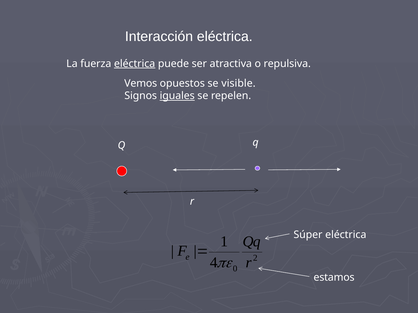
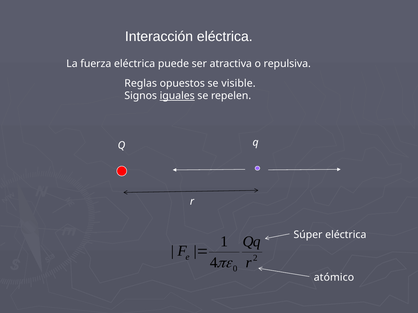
eléctrica at (135, 64) underline: present -> none
Vemos: Vemos -> Reglas
estamos: estamos -> atómico
